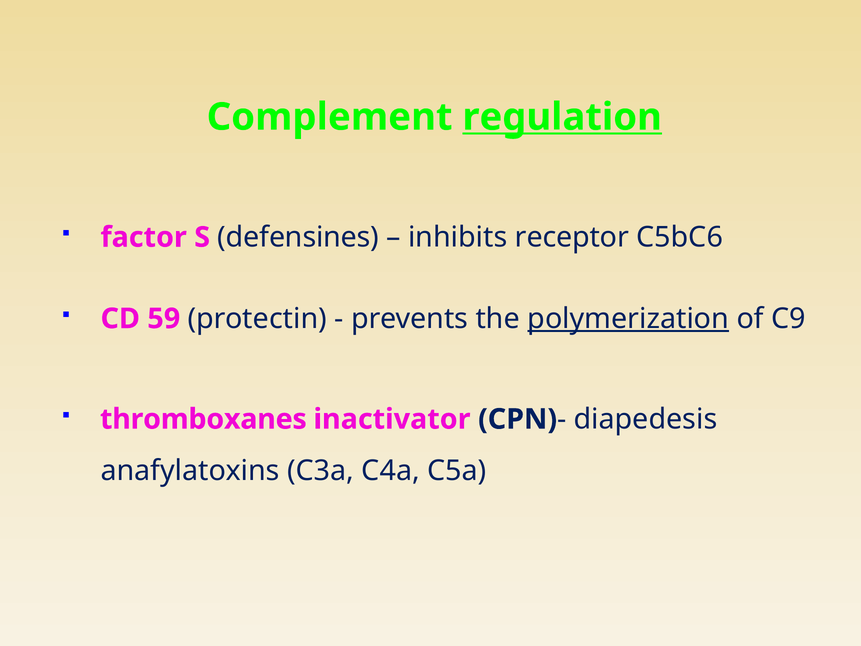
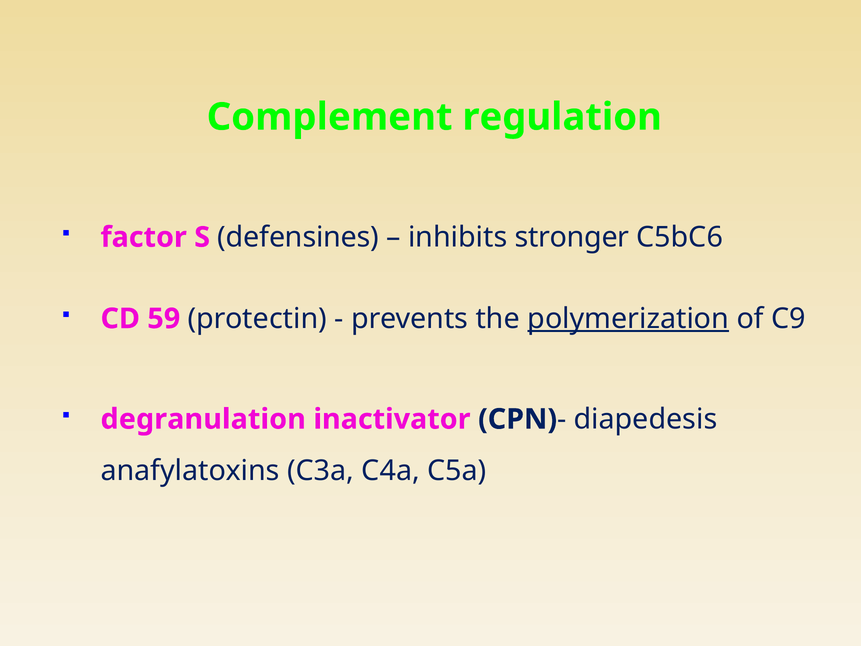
regulation underline: present -> none
receptor: receptor -> stronger
thromboxanes: thromboxanes -> degranulation
